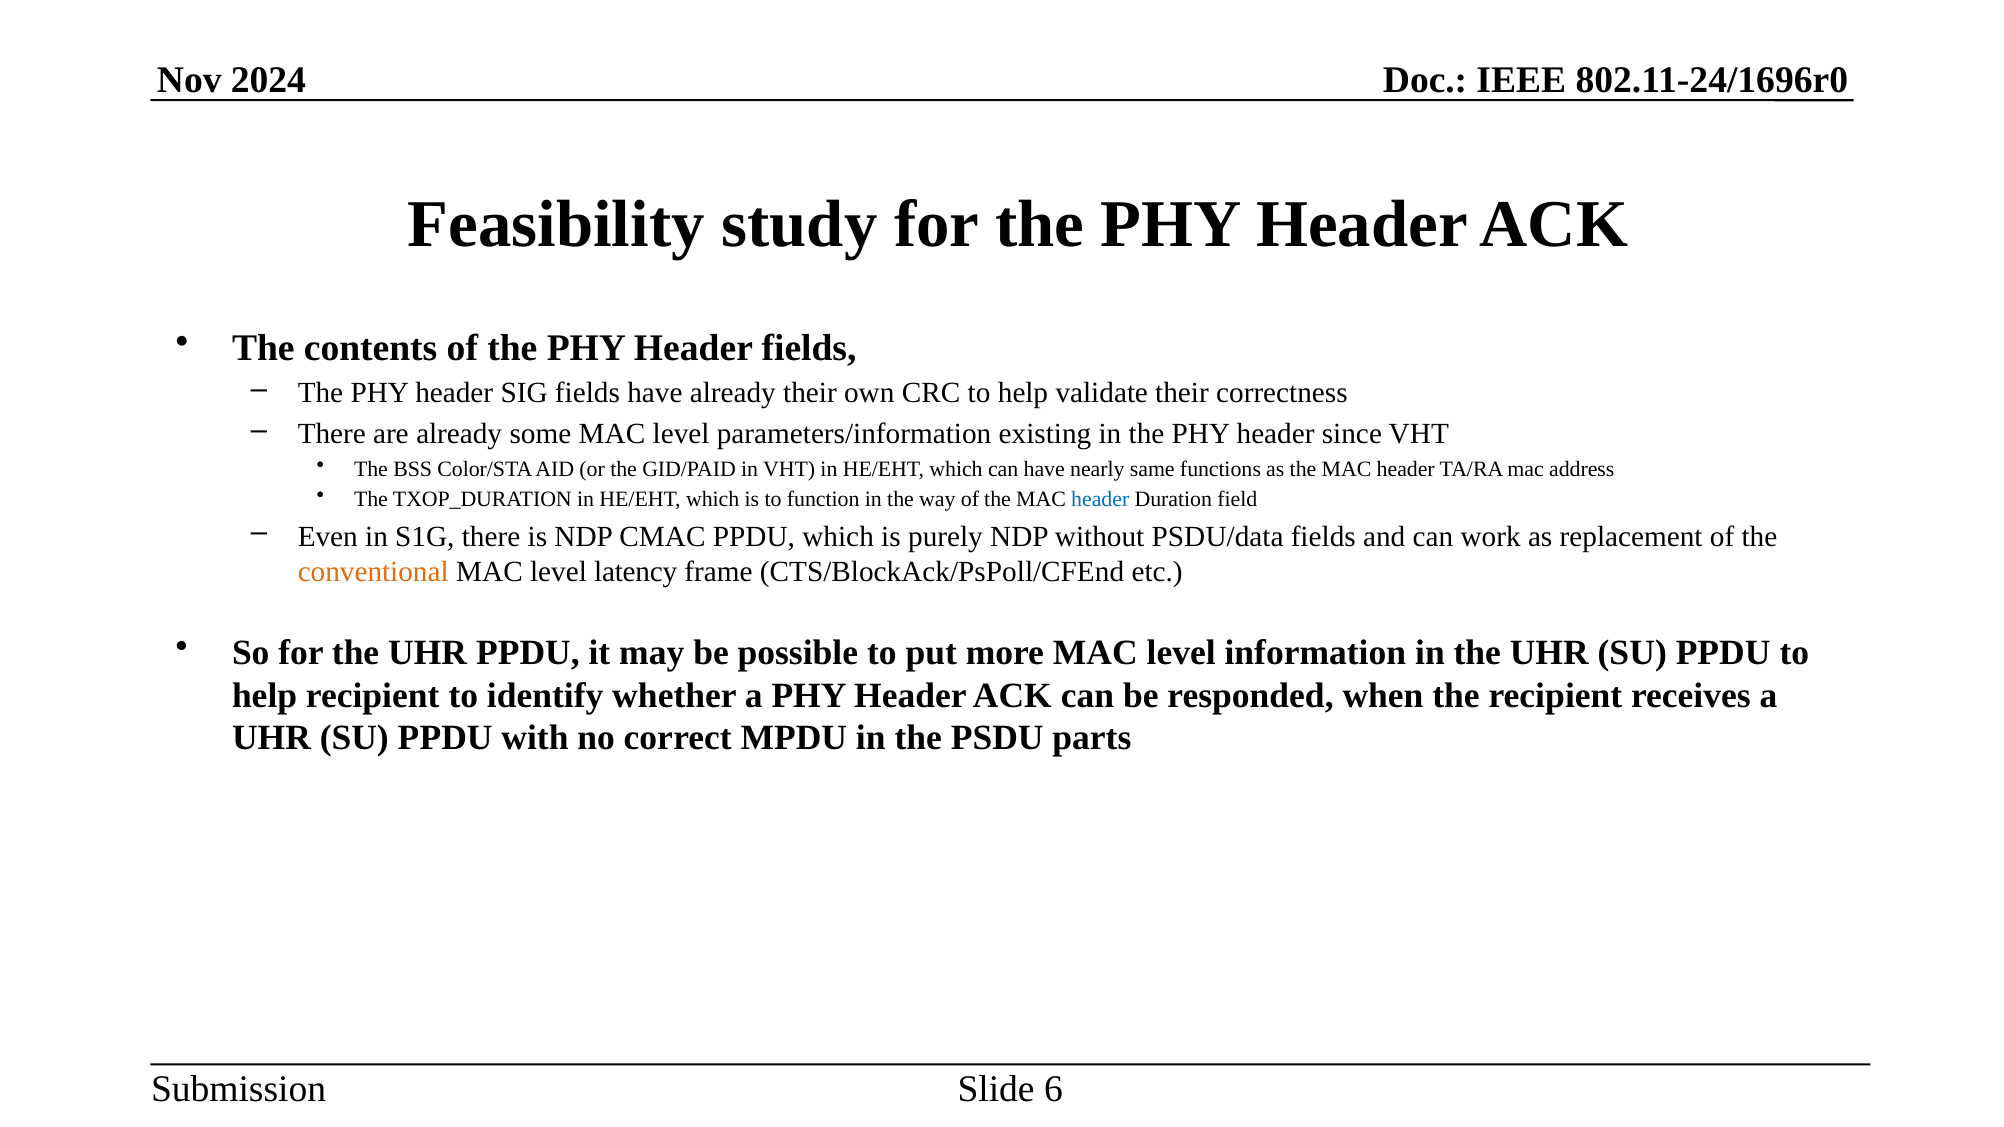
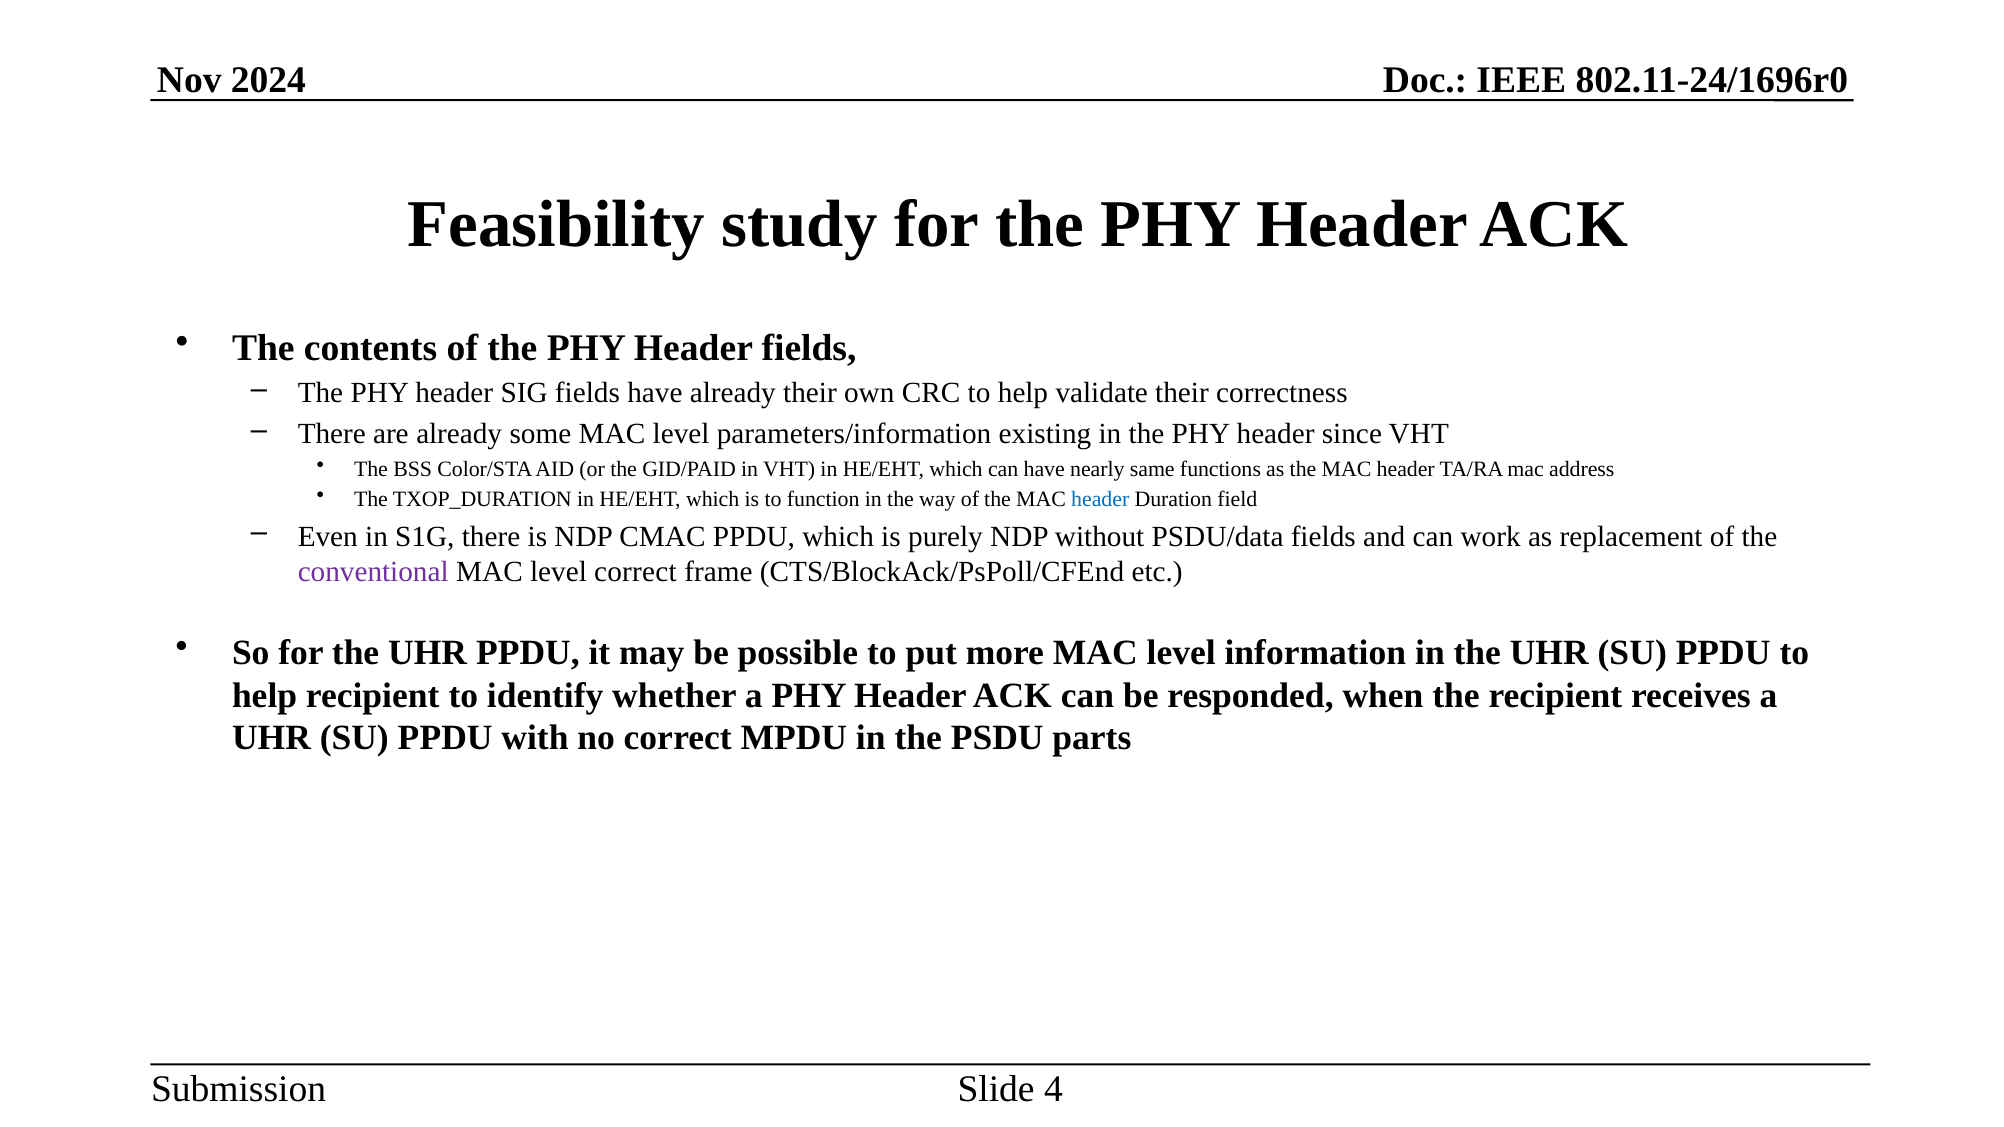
conventional colour: orange -> purple
level latency: latency -> correct
6: 6 -> 4
